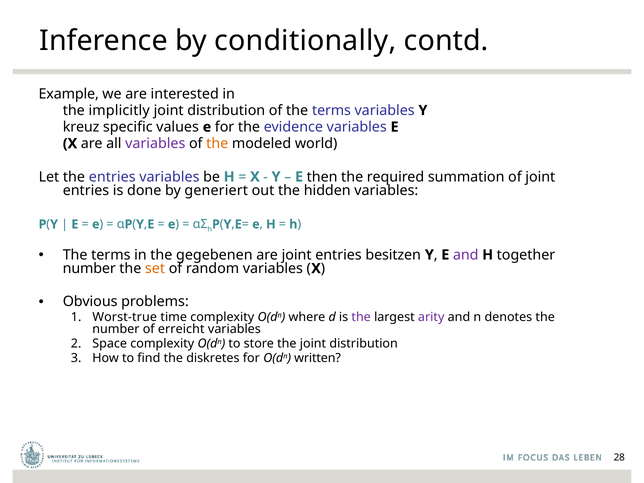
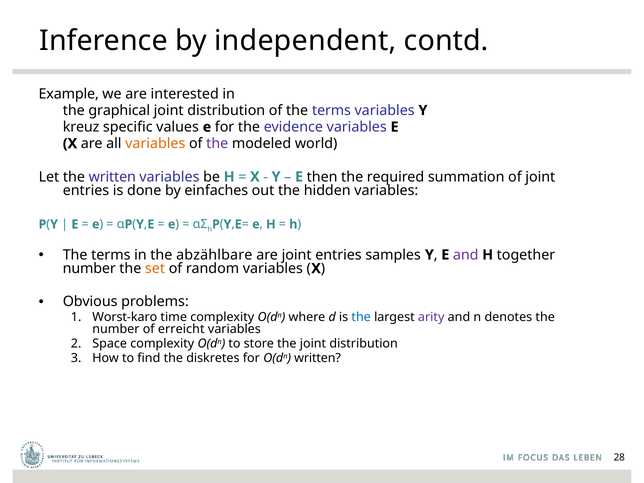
conditionally: conditionally -> independent
implicitly: implicitly -> graphical
variables at (155, 144) colour: purple -> orange
the at (217, 144) colour: orange -> purple
the entries: entries -> written
generiert: generiert -> einfaches
gegebenen: gegebenen -> abzählbare
besitzen: besitzen -> samples
Worst-true: Worst-true -> Worst-karo
the at (361, 317) colour: purple -> blue
